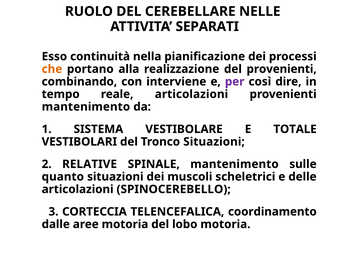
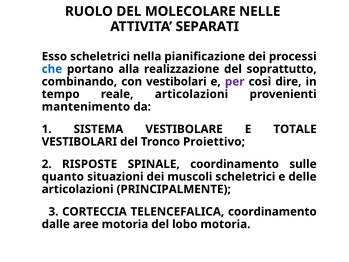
CEREBELLARE: CEREBELLARE -> MOLECOLARE
Esso continuità: continuità -> scheletrici
che colour: orange -> blue
del provenienti: provenienti -> soprattutto
con interviene: interviene -> vestibolari
Tronco Situazioni: Situazioni -> Proiettivo
RELATIVE: RELATIVE -> RISPOSTE
SPINALE mantenimento: mantenimento -> coordinamento
SPINOCEREBELLO: SPINOCEREBELLO -> PRINCIPALMENTE
